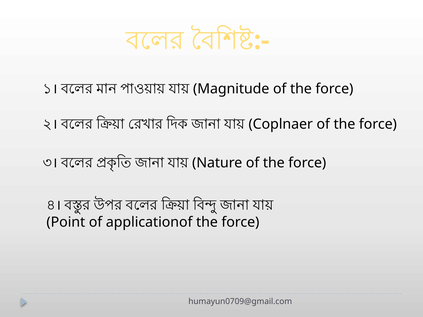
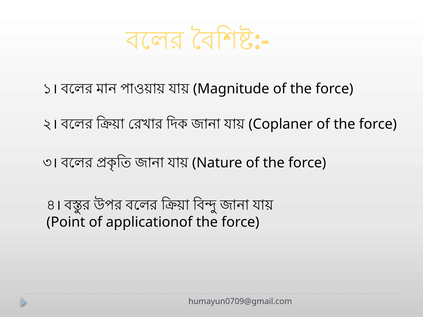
Coplnaer: Coplnaer -> Coplaner
